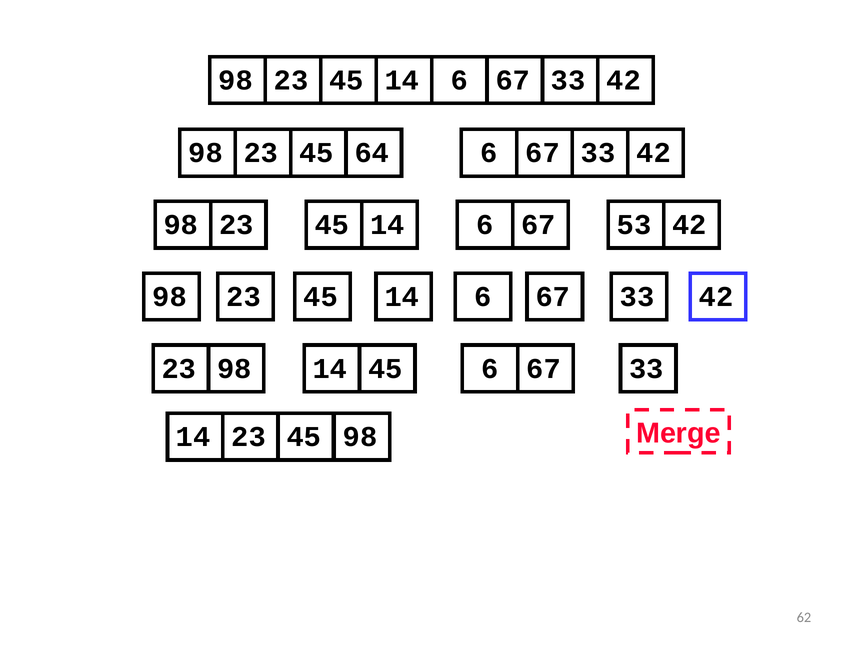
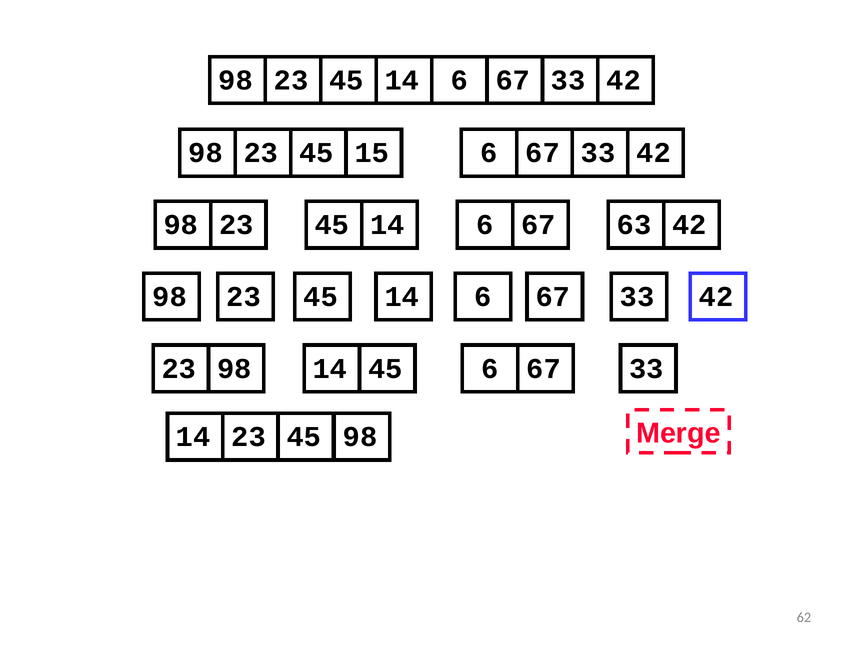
64: 64 -> 15
53: 53 -> 63
